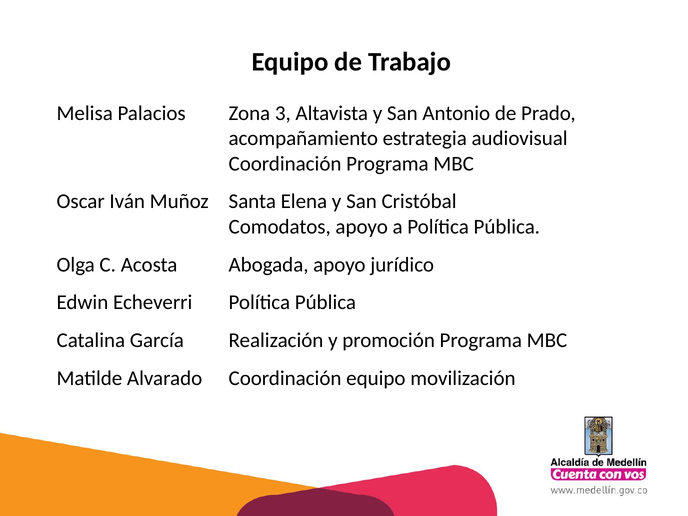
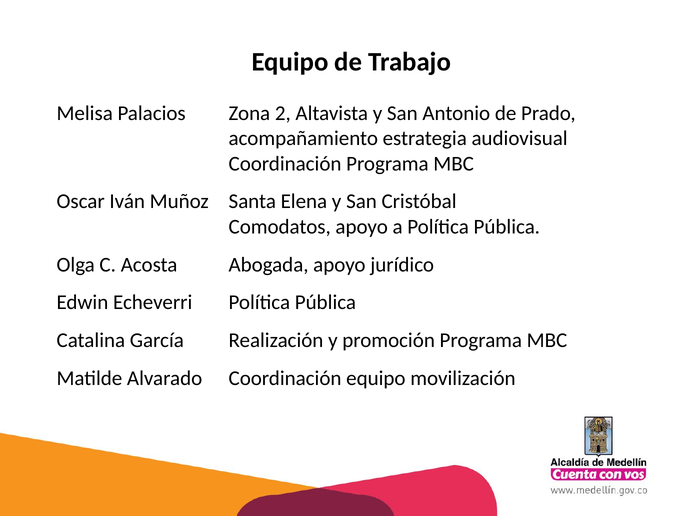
3: 3 -> 2
